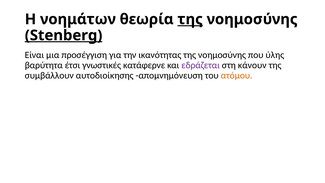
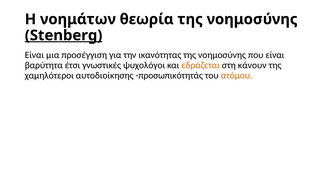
της at (190, 19) underline: present -> none
που ύλης: ύλης -> είναι
κατάφερνε: κατάφερνε -> ψυχολόγοι
εδράζεται colour: purple -> orange
συμβάλλουν: συμβάλλουν -> χαμηλότεροι
απομνημόνευση: απομνημόνευση -> προσωπικότητάς
